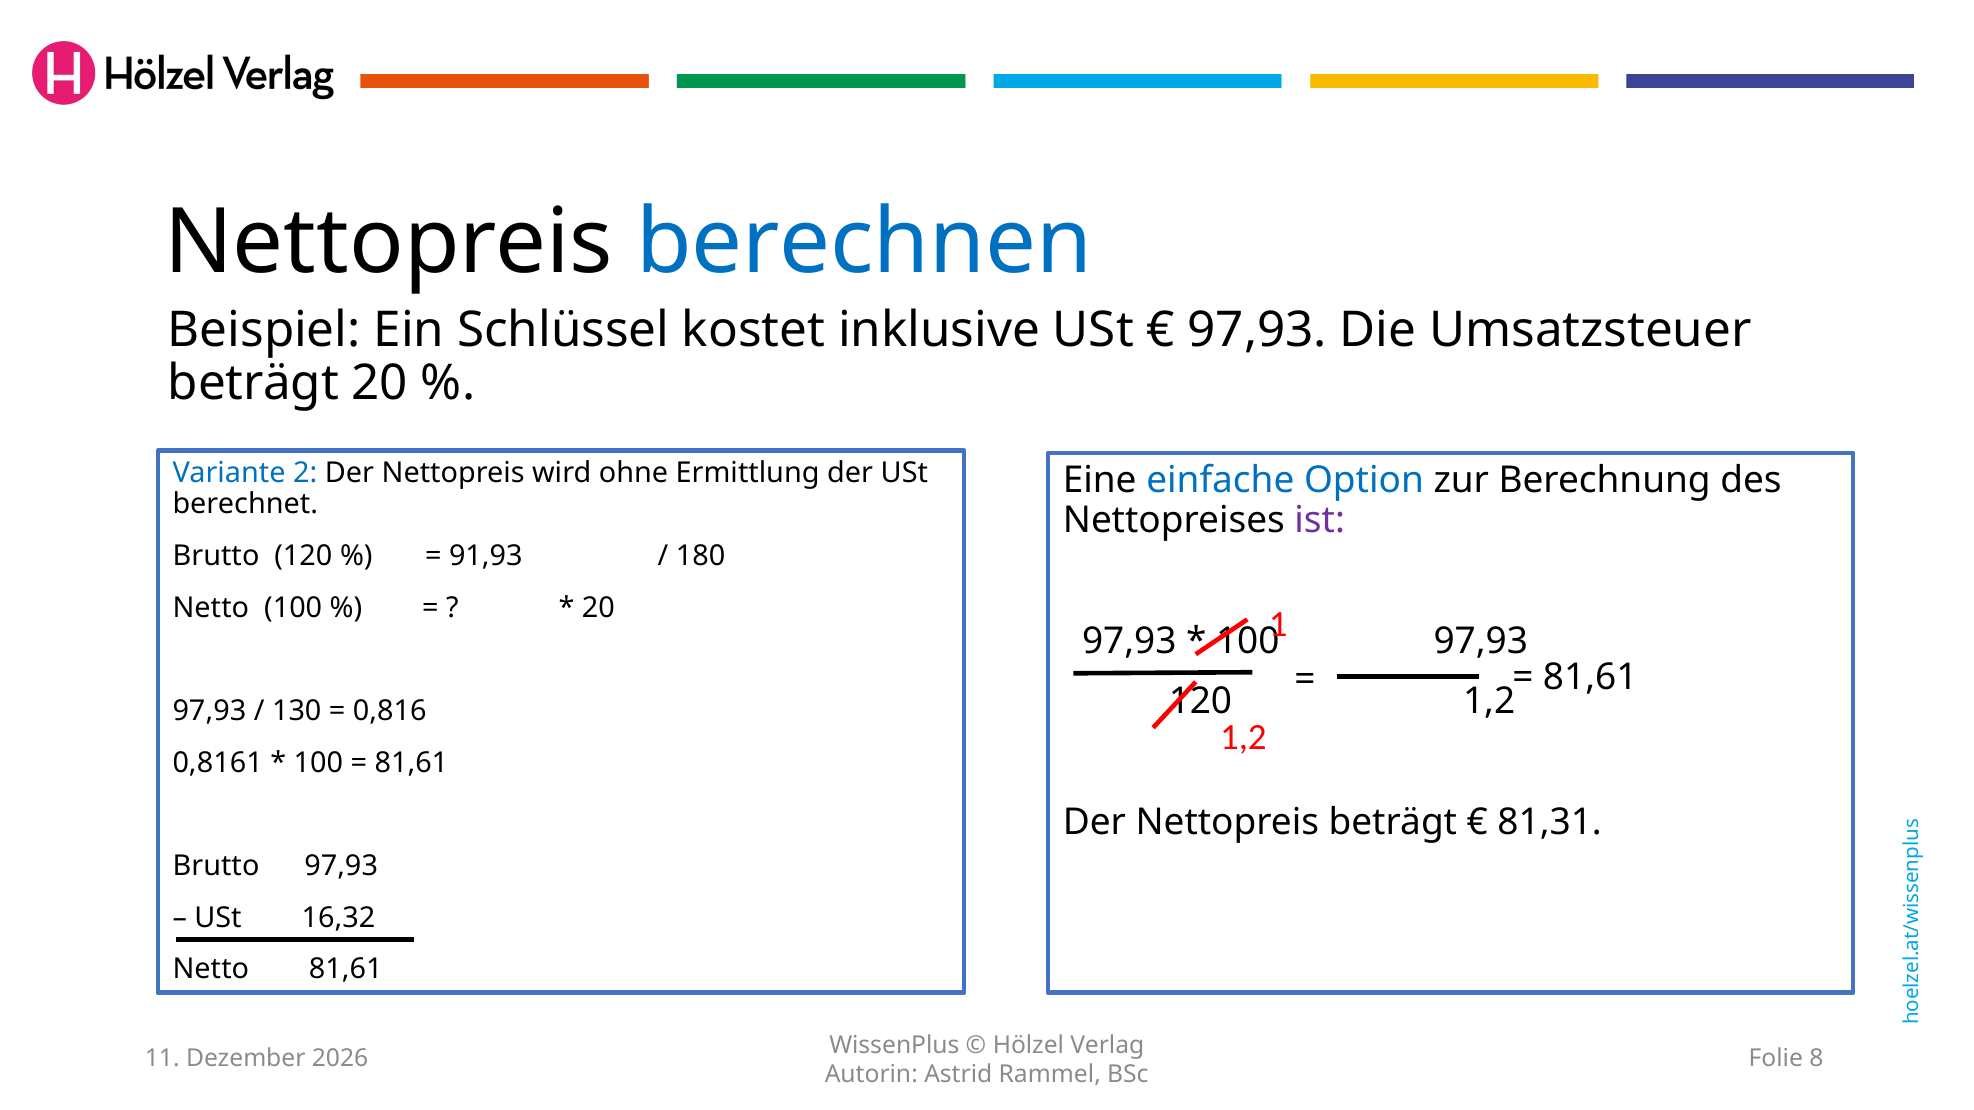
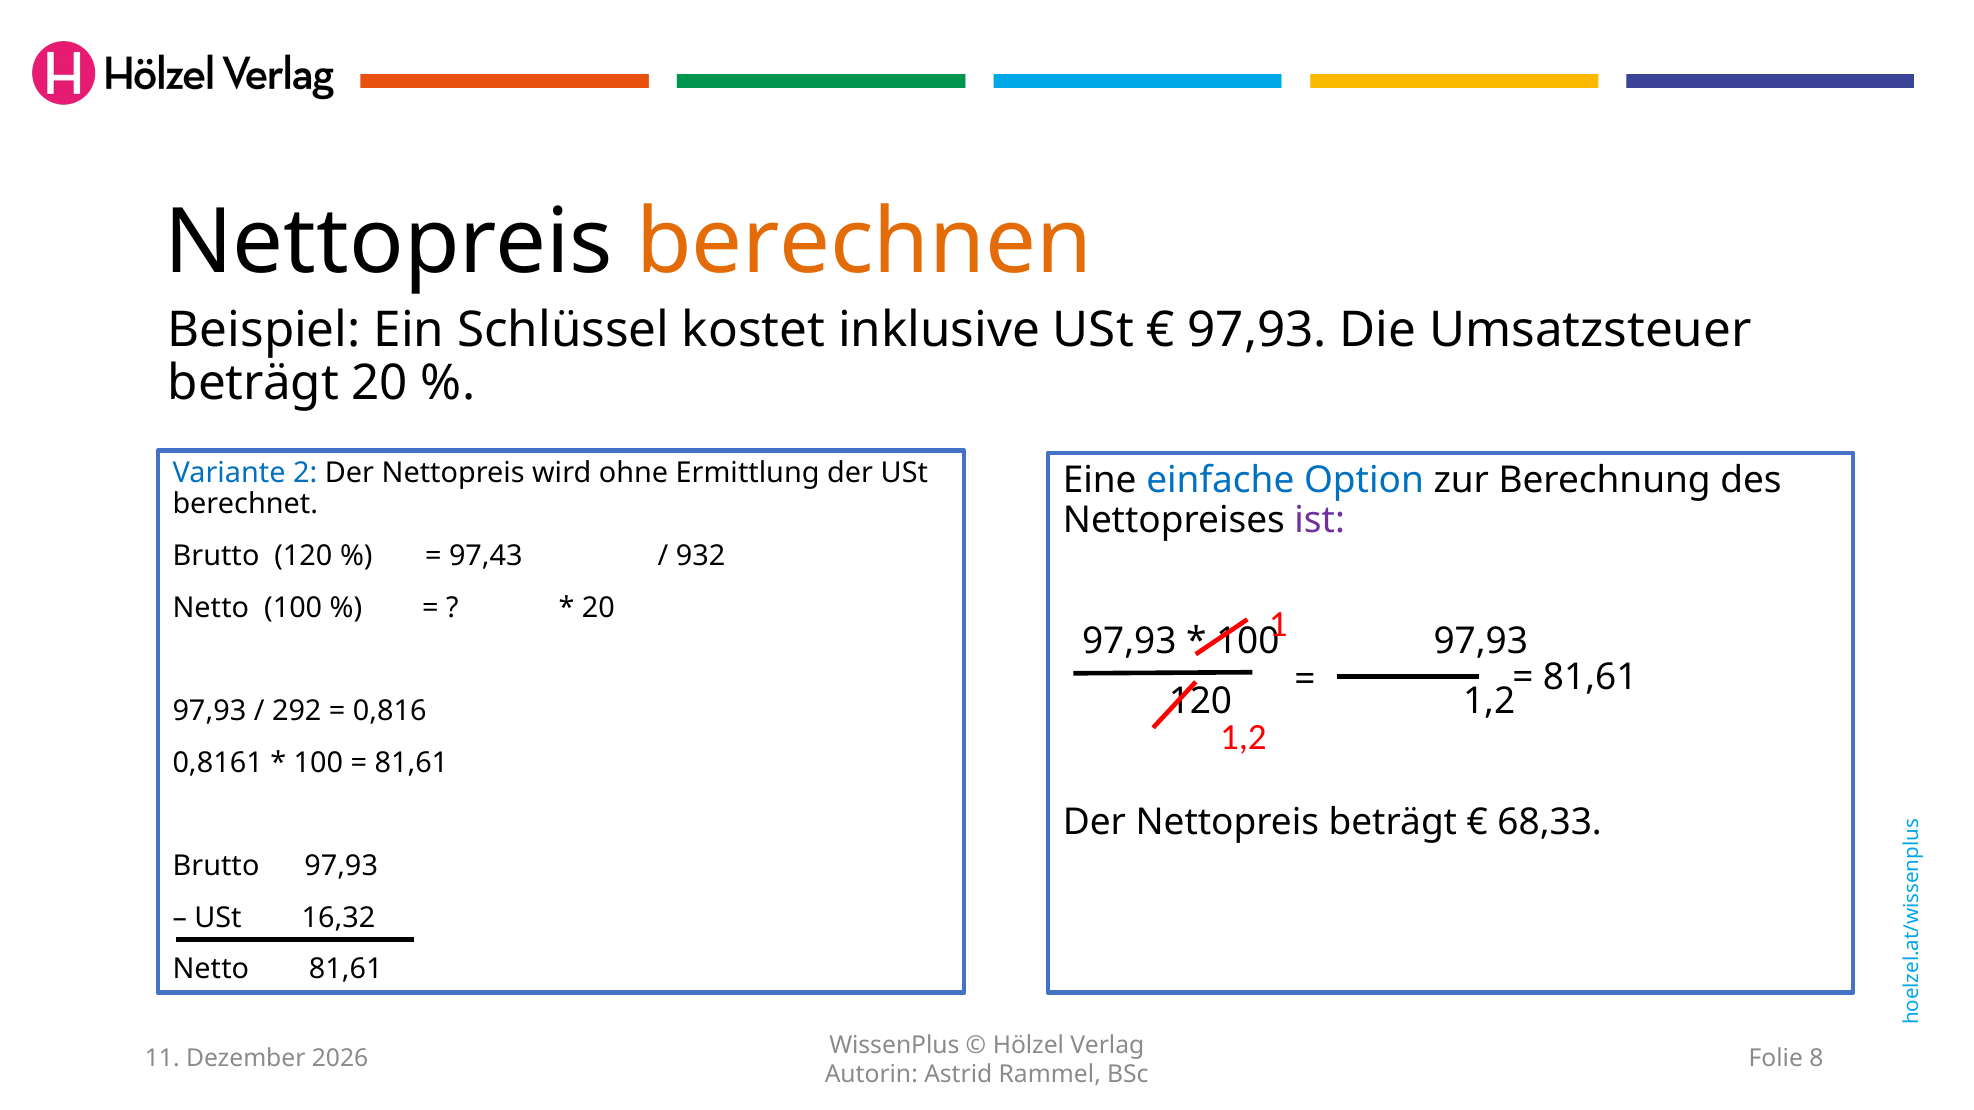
berechnen colour: blue -> orange
91,93: 91,93 -> 97,43
180: 180 -> 932
130: 130 -> 292
81,31: 81,31 -> 68,33
